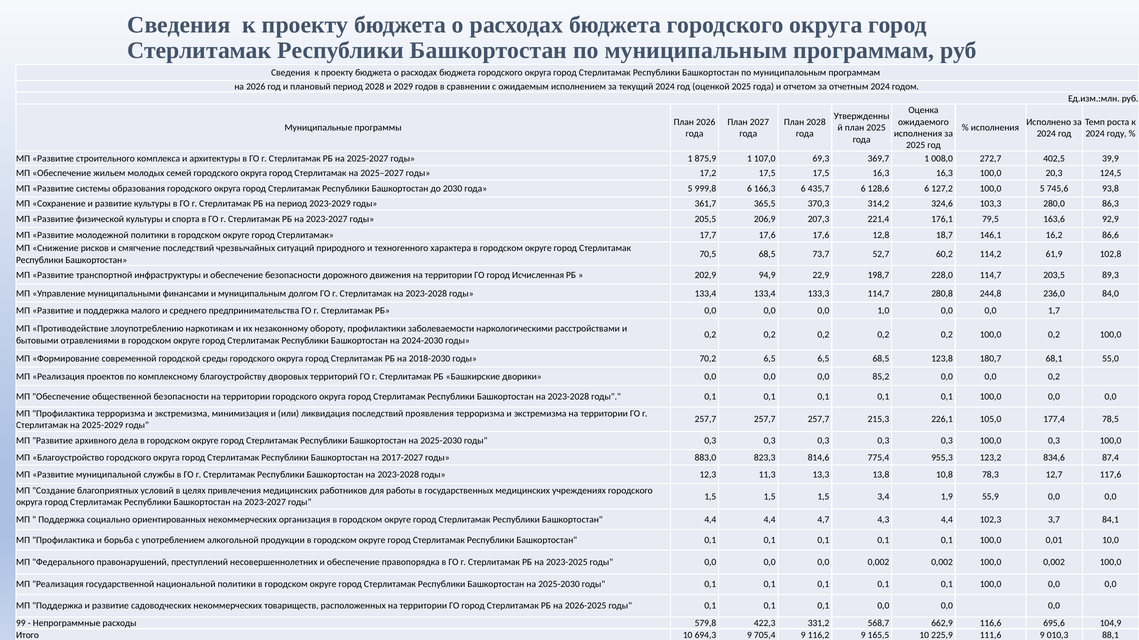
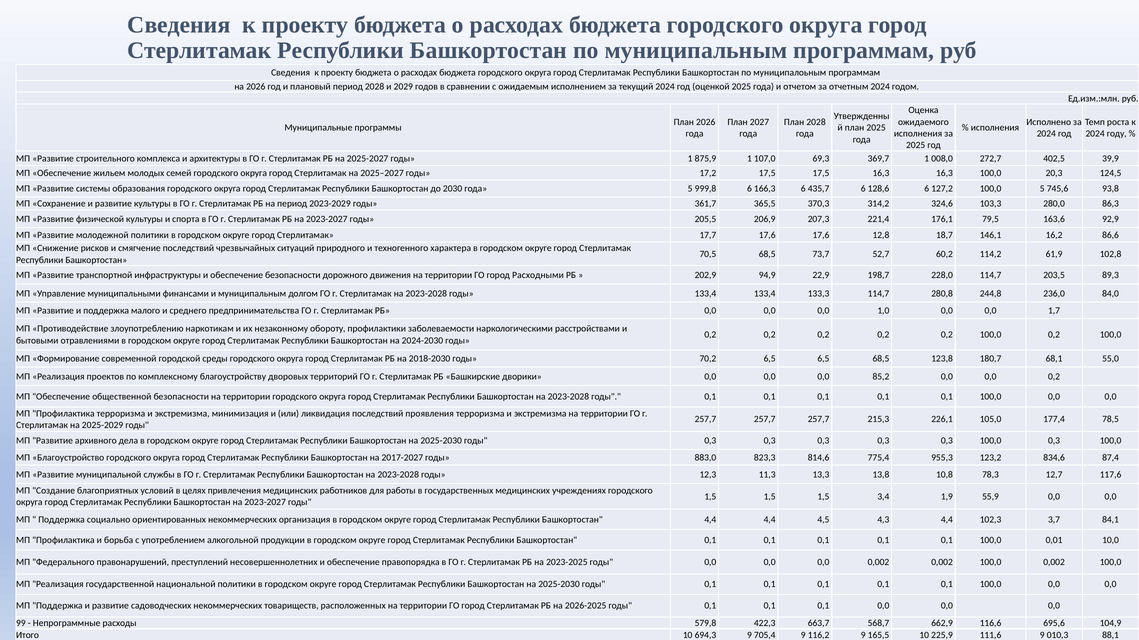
Исчисленная: Исчисленная -> Расходными
4,7: 4,7 -> 4,5
331,2: 331,2 -> 663,7
